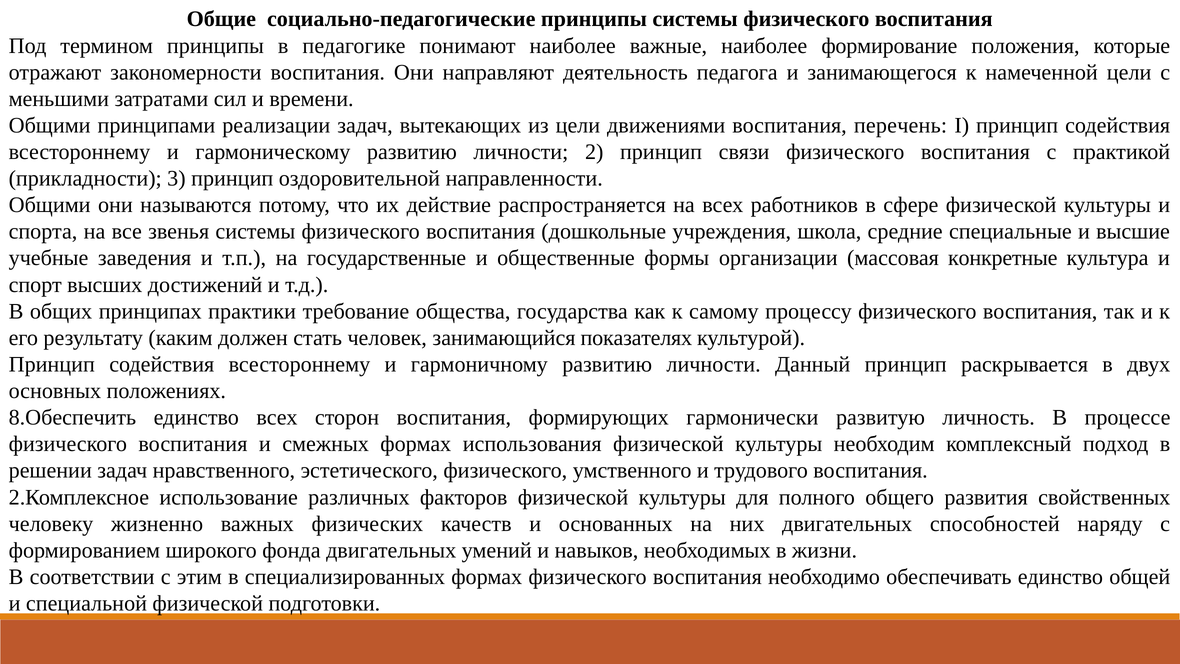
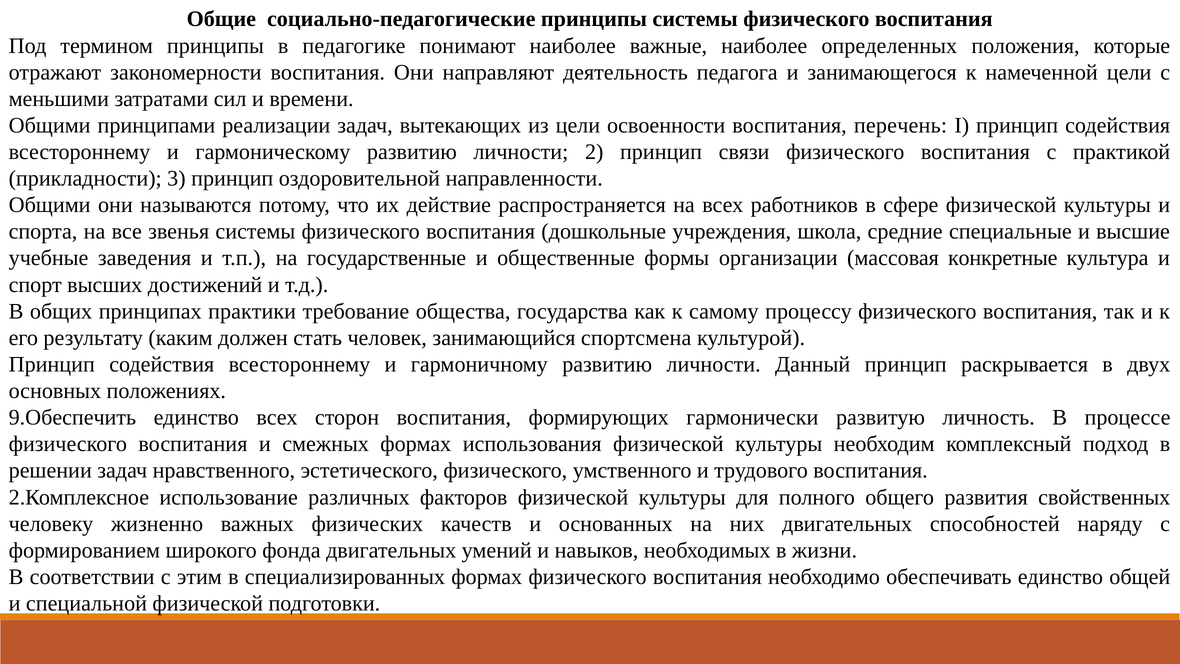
формирование: формирование -> определенных
движениями: движениями -> освоенности
показателях: показателях -> спортсмена
8.Обеспечить: 8.Обеспечить -> 9.Обеспечить
